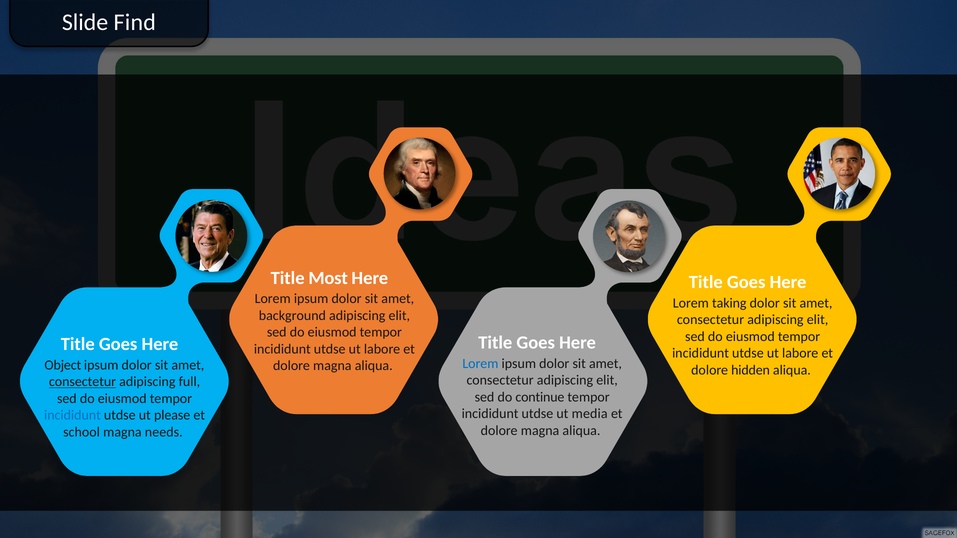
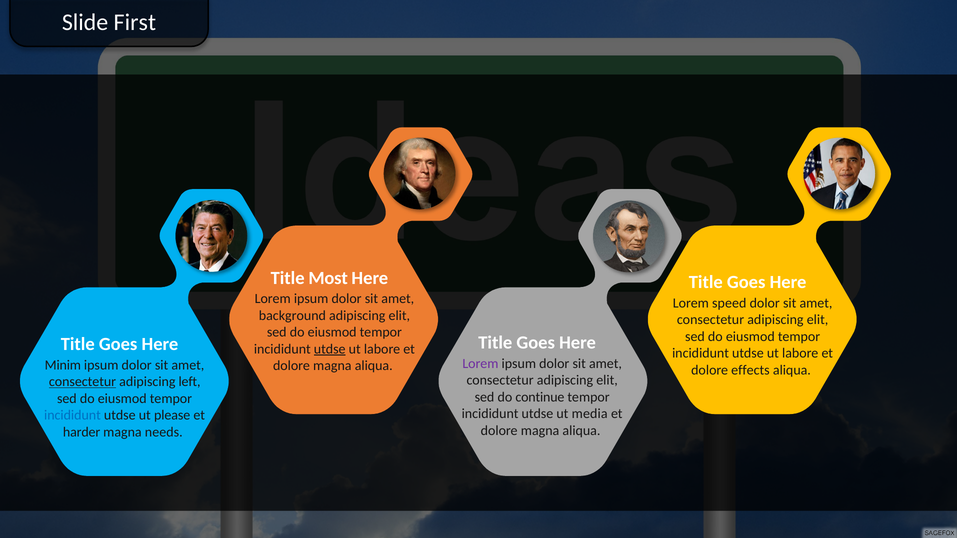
Find: Find -> First
taking: taking -> speed
utdse at (330, 349) underline: none -> present
Lorem at (480, 364) colour: blue -> purple
Object: Object -> Minim
hidden: hidden -> effects
full: full -> left
school: school -> harder
